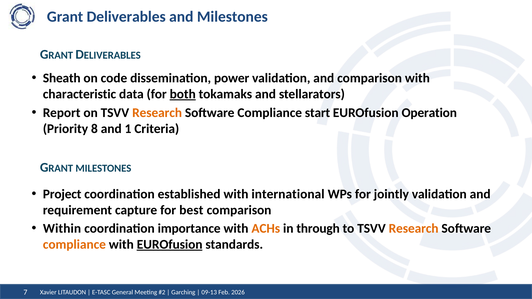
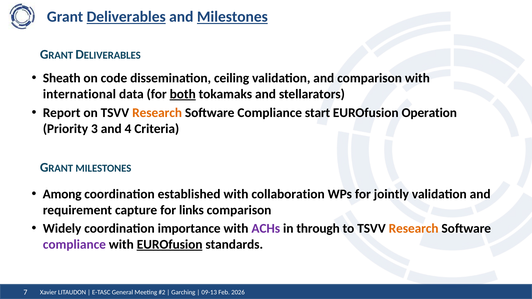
Deliverables underline: none -> present
Milestones at (232, 17) underline: none -> present
power: power -> ceiling
characteristic: characteristic -> international
8: 8 -> 3
1: 1 -> 4
Project: Project -> Among
international: international -> collaboration
best: best -> links
Within: Within -> Widely
ACHs colour: orange -> purple
compliance at (74, 245) colour: orange -> purple
